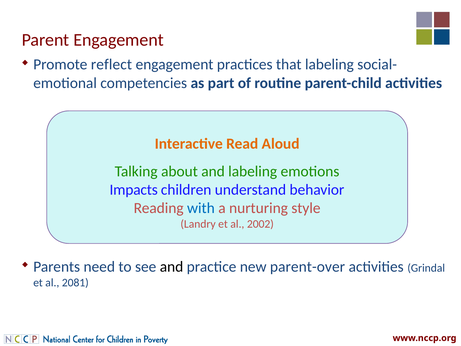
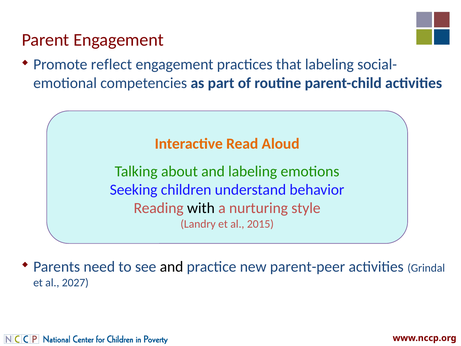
Impacts: Impacts -> Seeking
with colour: blue -> black
2002: 2002 -> 2015
parent-over: parent-over -> parent-peer
2081: 2081 -> 2027
